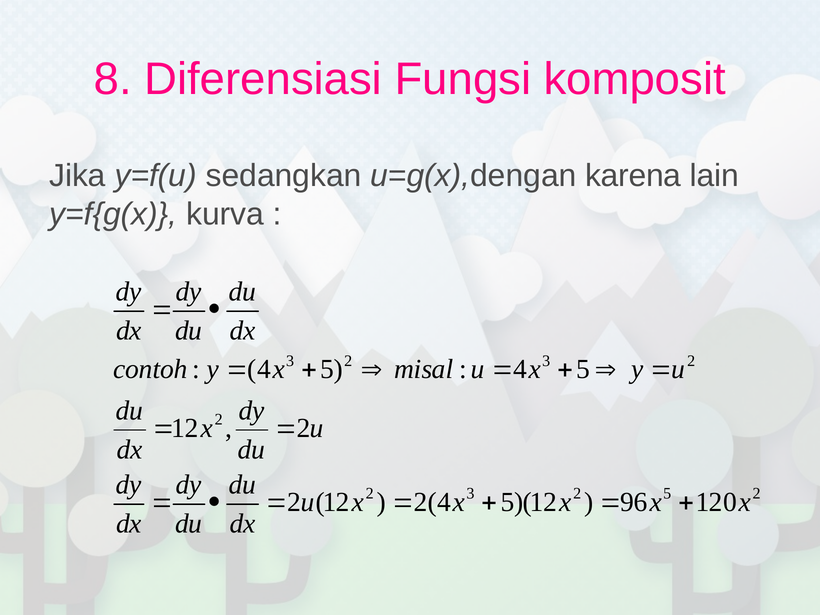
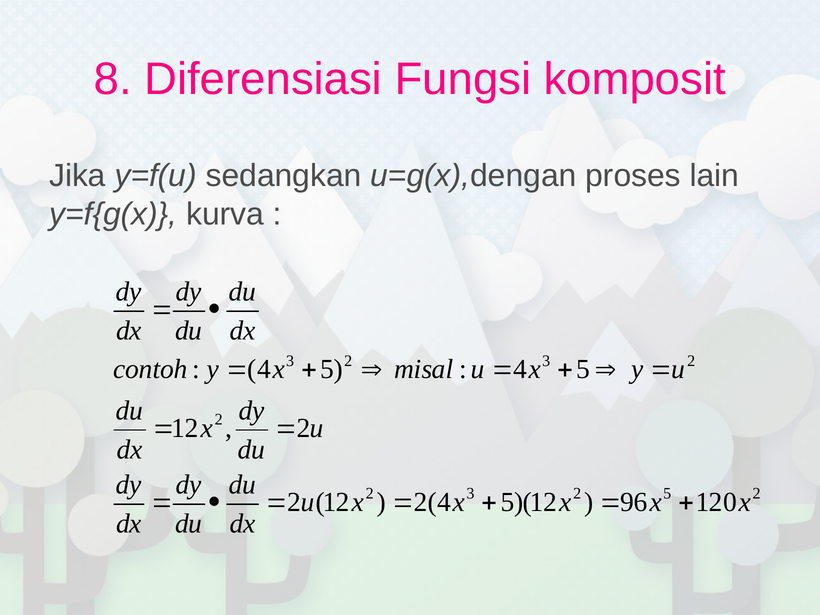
karena: karena -> proses
